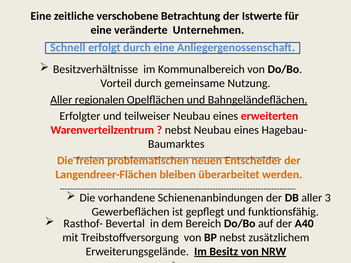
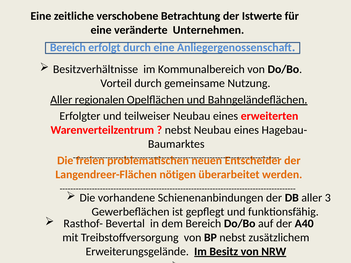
Schnell at (68, 48): Schnell -> Bereich
bleiben: bleiben -> nötigen
